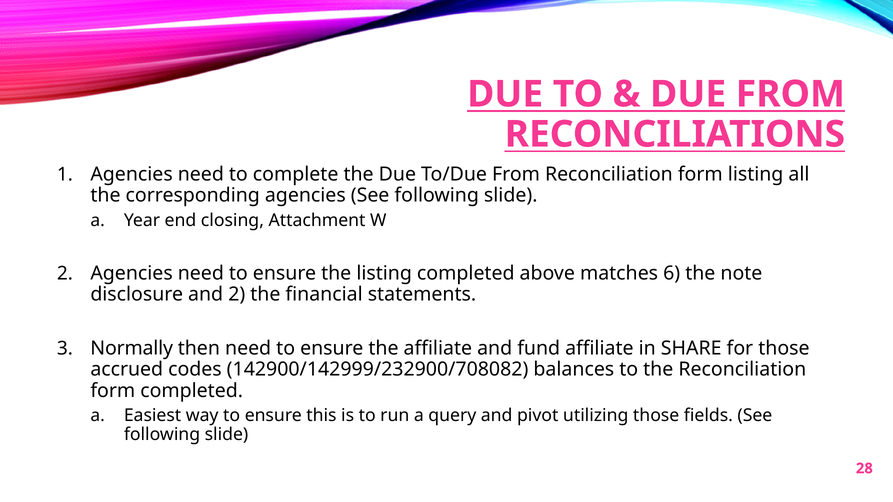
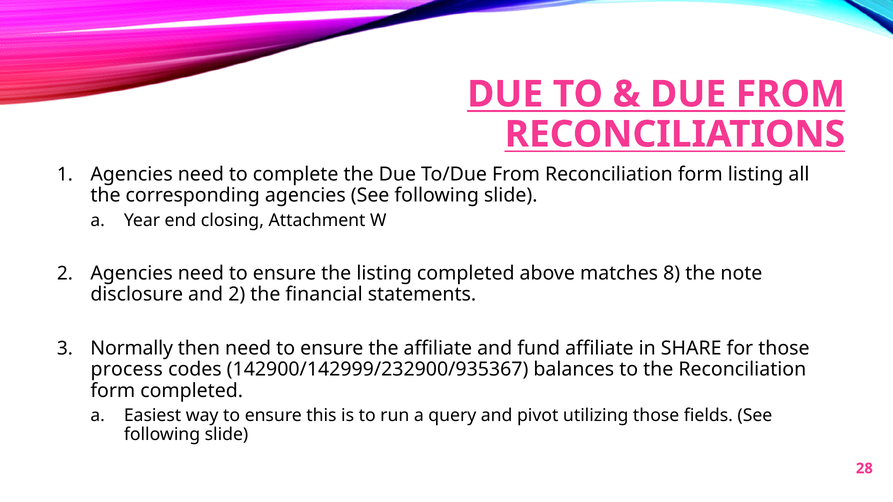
6: 6 -> 8
accrued: accrued -> process
142900/142999/232900/708082: 142900/142999/232900/708082 -> 142900/142999/232900/935367
